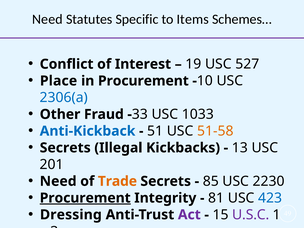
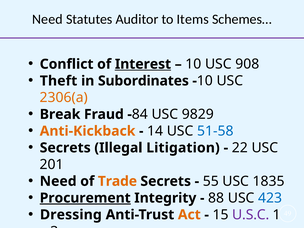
Specific: Specific -> Auditor
Interest underline: none -> present
19 at (193, 64): 19 -> 10
527: 527 -> 908
Place: Place -> Theft
in Procurement: Procurement -> Subordinates
2306(a colour: blue -> orange
Other: Other -> Break
33: 33 -> 84
1033: 1033 -> 9829
Anti-Kickback colour: blue -> orange
51: 51 -> 14
51-58 colour: orange -> blue
Illegal Kickbacks: Kickbacks -> Litigation
13: 13 -> 22
85: 85 -> 55
2230: 2230 -> 1835
81: 81 -> 88
Act colour: purple -> orange
